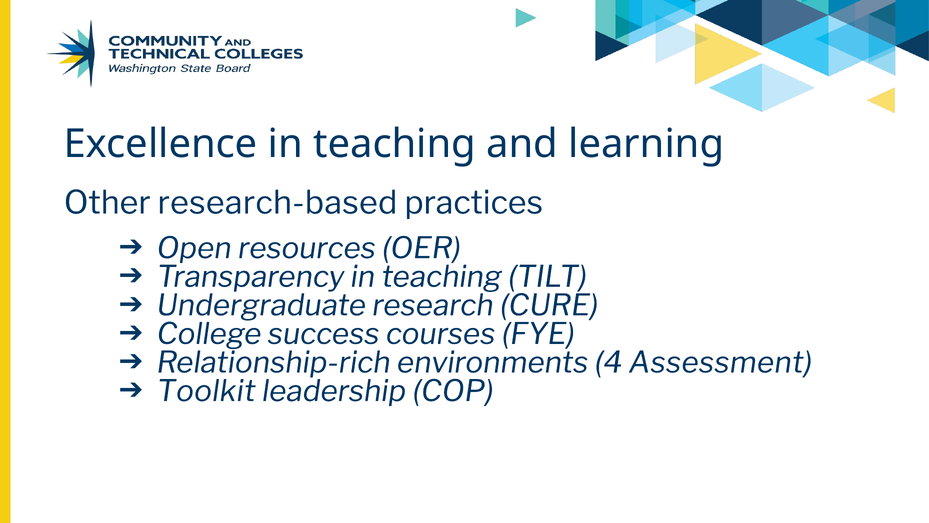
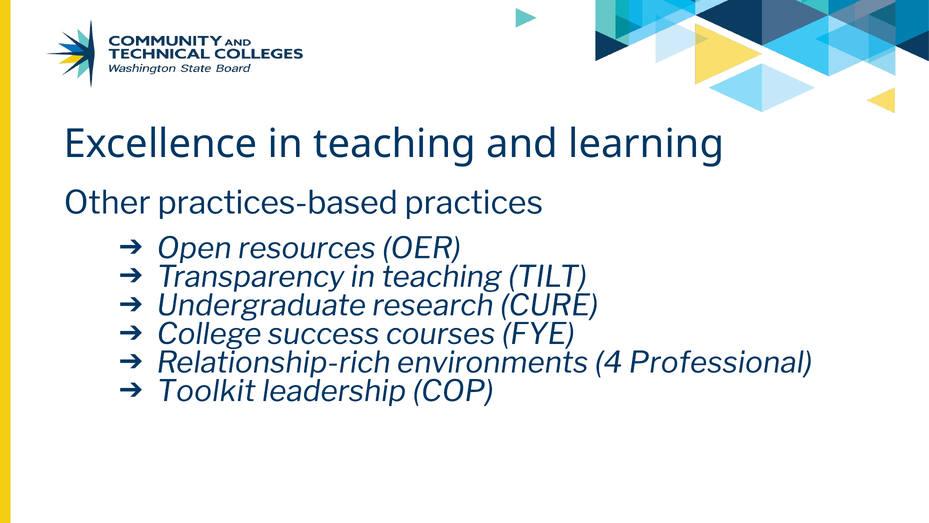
research-based: research-based -> practices-based
Assessment: Assessment -> Professional
